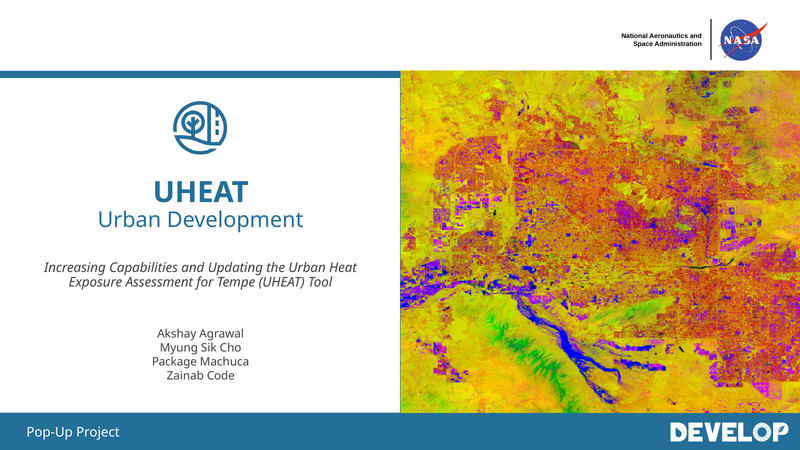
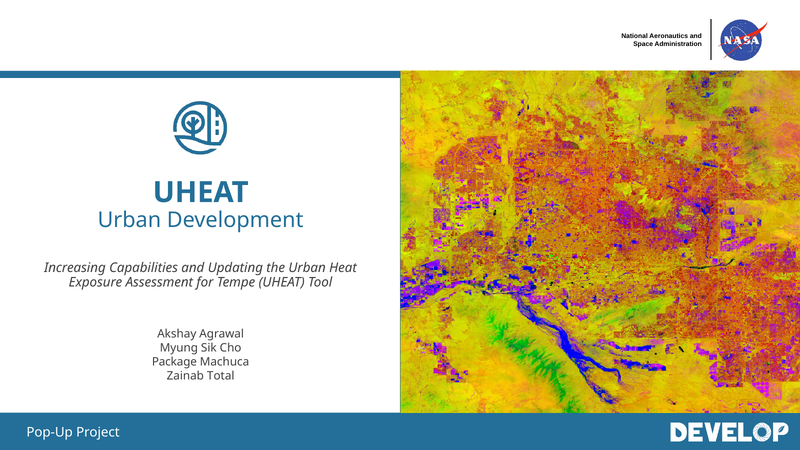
Code: Code -> Total
